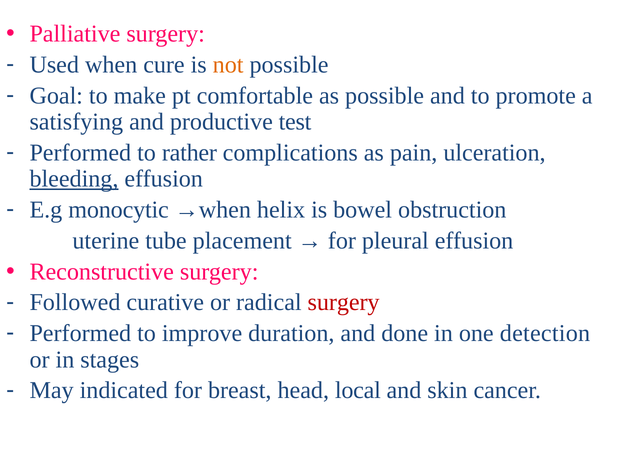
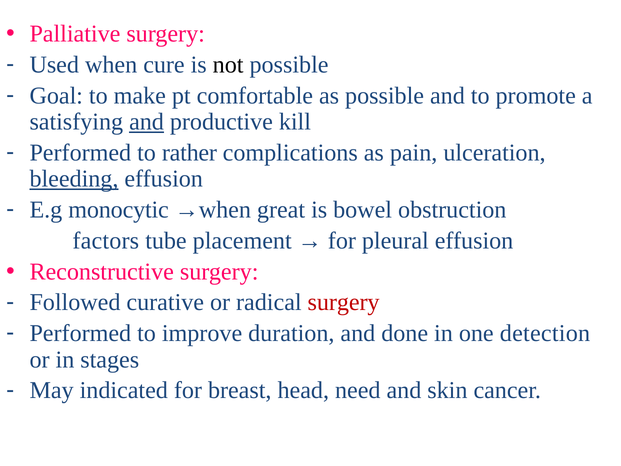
not colour: orange -> black
and at (147, 122) underline: none -> present
test: test -> kill
helix: helix -> great
uterine: uterine -> factors
local: local -> need
